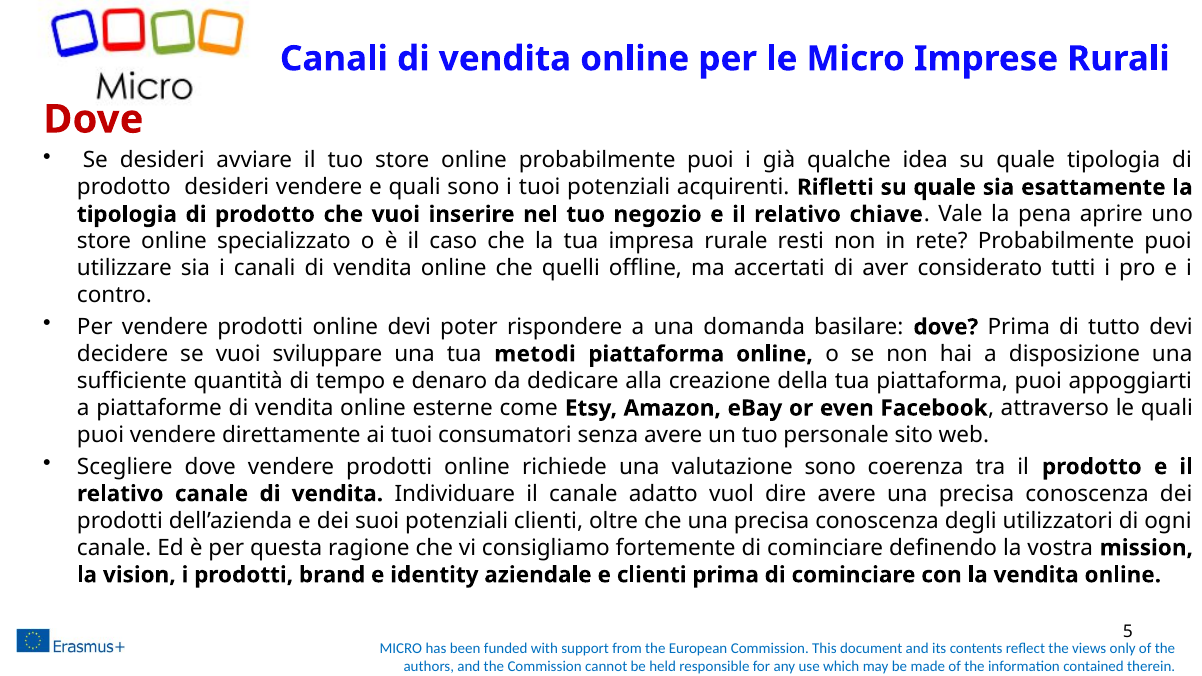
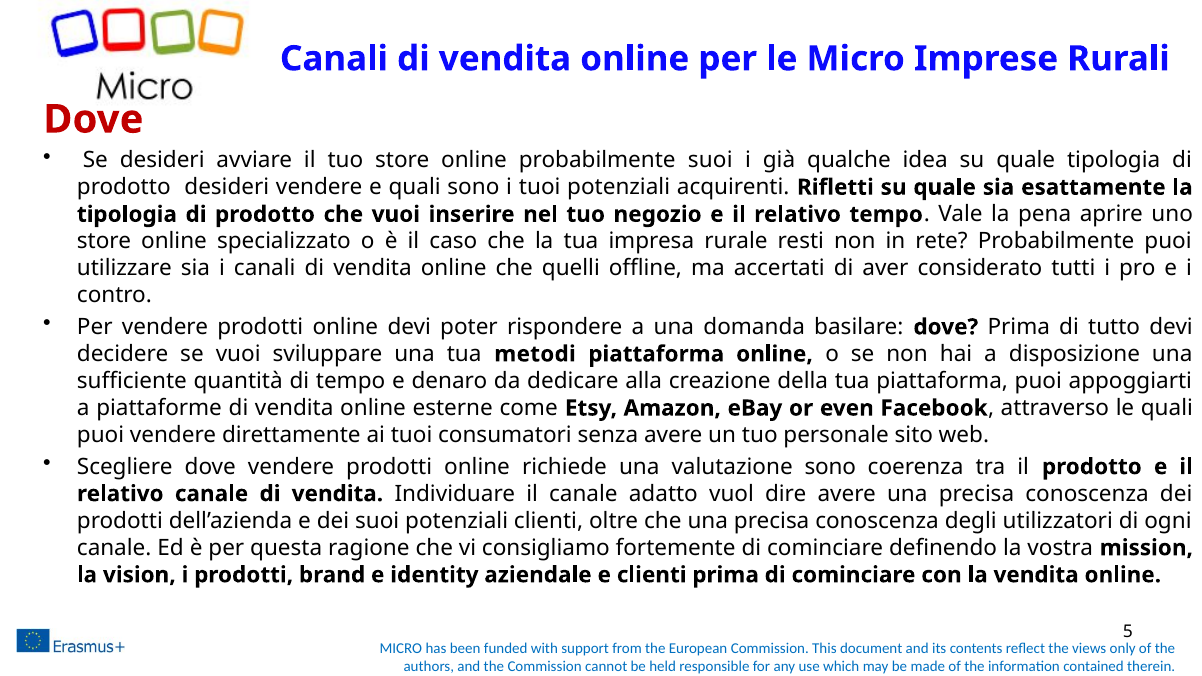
online probabilmente puoi: puoi -> suoi
relativo chiave: chiave -> tempo
